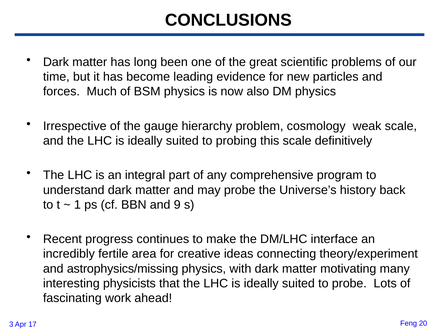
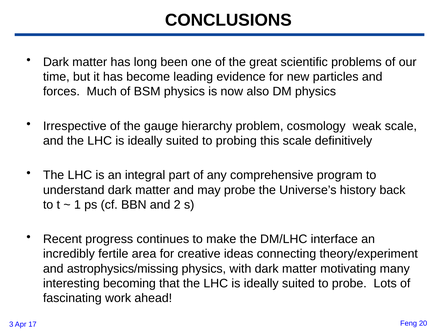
9: 9 -> 2
physicists: physicists -> becoming
